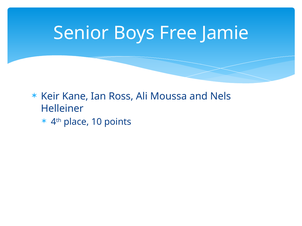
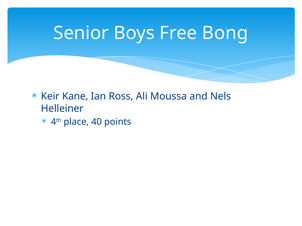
Jamie: Jamie -> Bong
10: 10 -> 40
